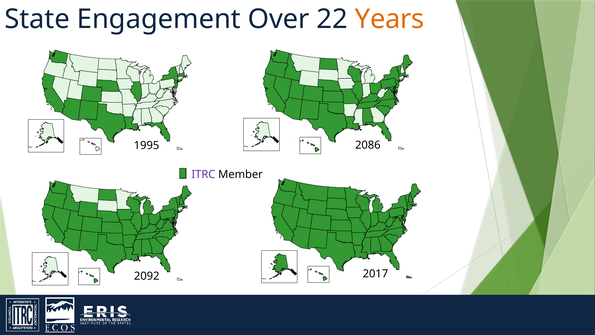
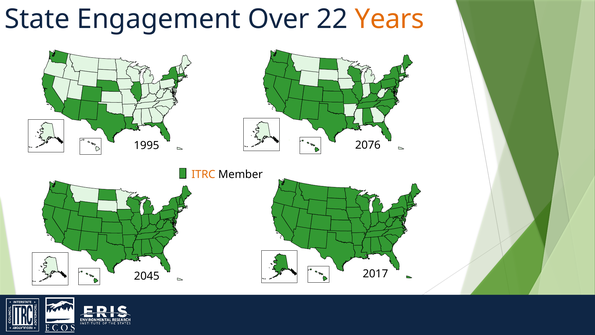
2086: 2086 -> 2076
ITRC colour: purple -> orange
2092: 2092 -> 2045
